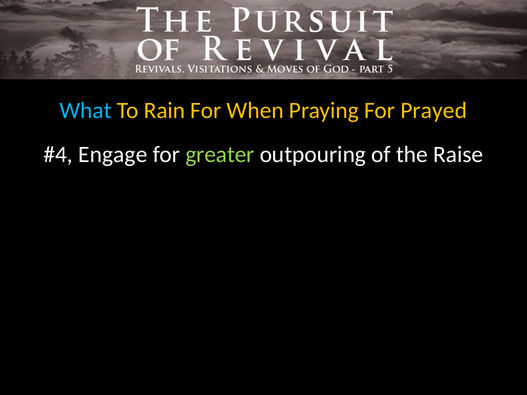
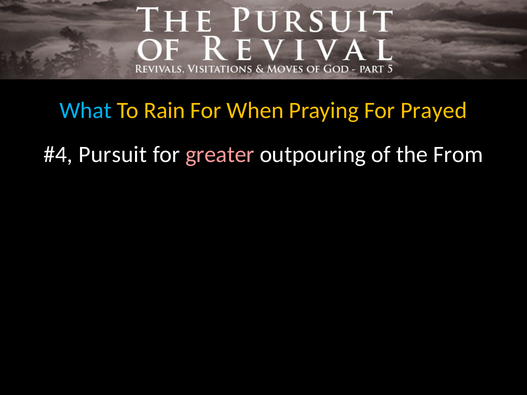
Engage: Engage -> Pursuit
greater colour: light green -> pink
Raise: Raise -> From
